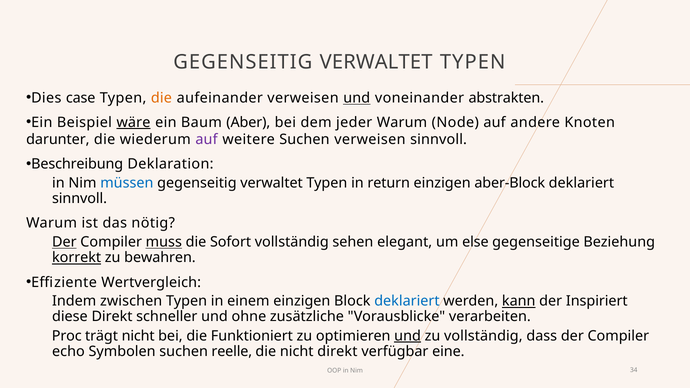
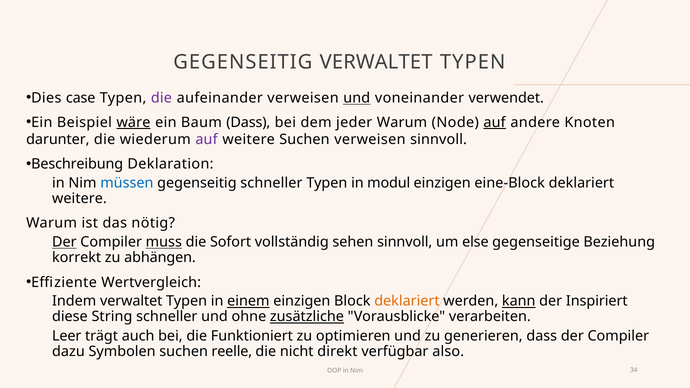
die at (161, 98) colour: orange -> purple
abstrakten: abstrakten -> verwendet
Baum Aber: Aber -> Dass
auf at (495, 123) underline: none -> present
verwaltet at (272, 183): verwaltet -> schneller
return: return -> modul
aber-Block: aber-Block -> eine-Block
sinnvoll at (80, 199): sinnvoll -> weitere
sehen elegant: elegant -> sinnvoll
korrekt underline: present -> none
bewahren: bewahren -> abhängen
Indem zwischen: zwischen -> verwaltet
einem underline: none -> present
deklariert at (407, 301) colour: blue -> orange
diese Direkt: Direkt -> String
zusätzliche underline: none -> present
Proc: Proc -> Leer
trägt nicht: nicht -> auch
und at (408, 336) underline: present -> none
zu vollständig: vollständig -> generieren
echo: echo -> dazu
eine: eine -> also
